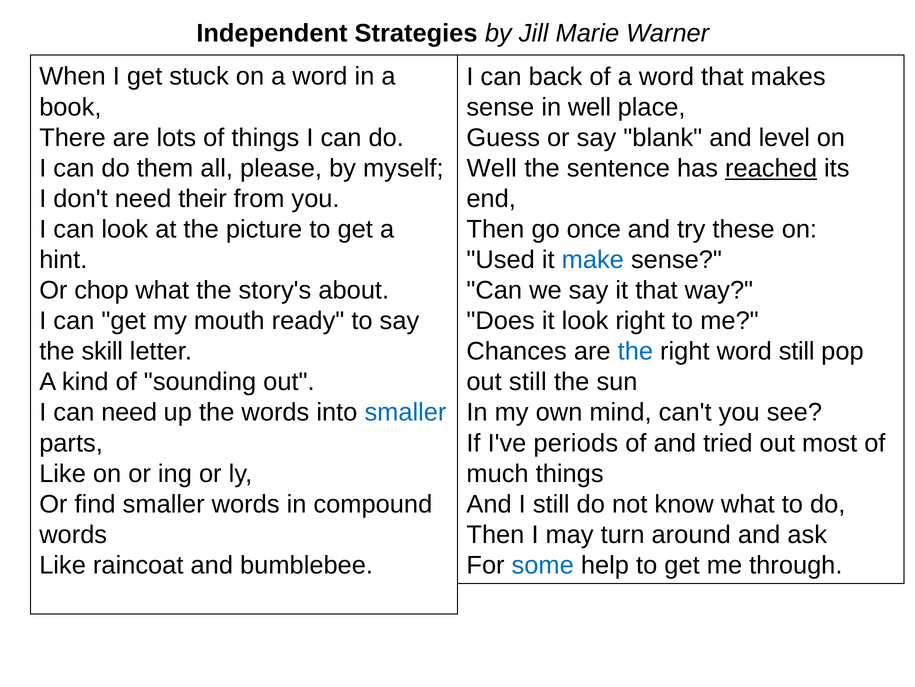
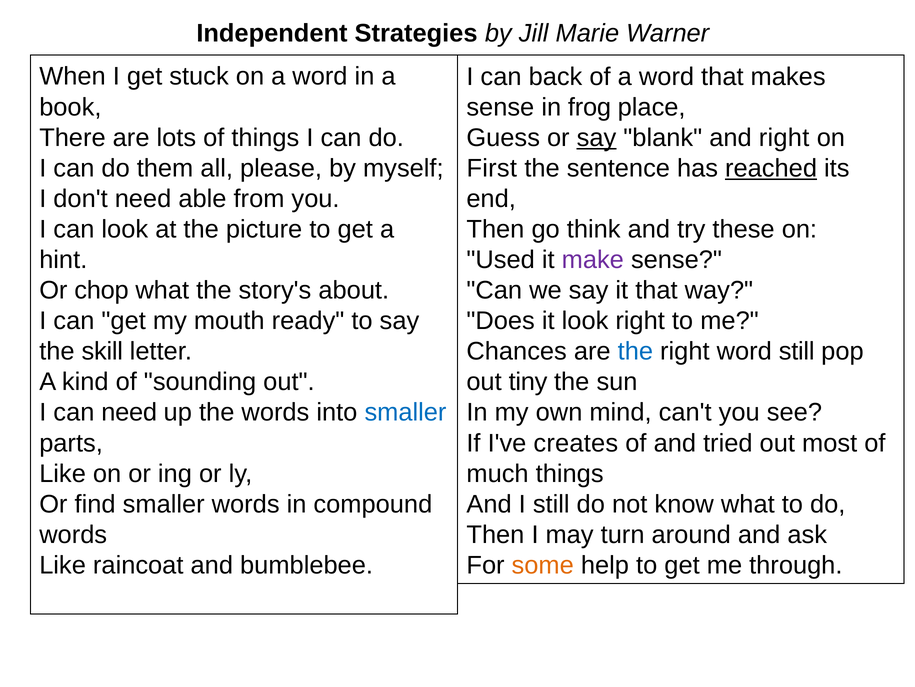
in well: well -> frog
say at (596, 138) underline: none -> present
and level: level -> right
Well at (492, 168): Well -> First
their: their -> able
once: once -> think
make colour: blue -> purple
out still: still -> tiny
periods: periods -> creates
some colour: blue -> orange
